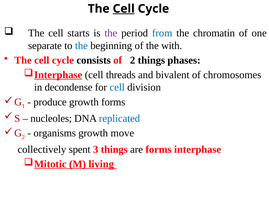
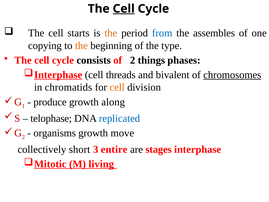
the at (111, 33) colour: purple -> orange
chromatin: chromatin -> assembles
separate: separate -> copying
the at (81, 46) colour: blue -> orange
with: with -> type
chromosomes underline: none -> present
decondense: decondense -> chromatids
cell at (117, 87) colour: blue -> orange
growth forms: forms -> along
nucleoles: nucleoles -> telophase
spent: spent -> short
3 things: things -> entire
are forms: forms -> stages
